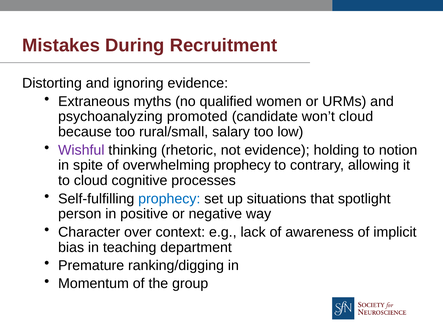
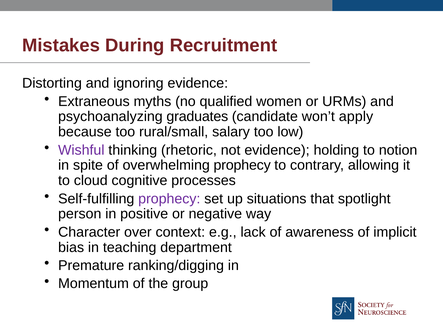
promoted: promoted -> graduates
won’t cloud: cloud -> apply
prophecy at (169, 199) colour: blue -> purple
